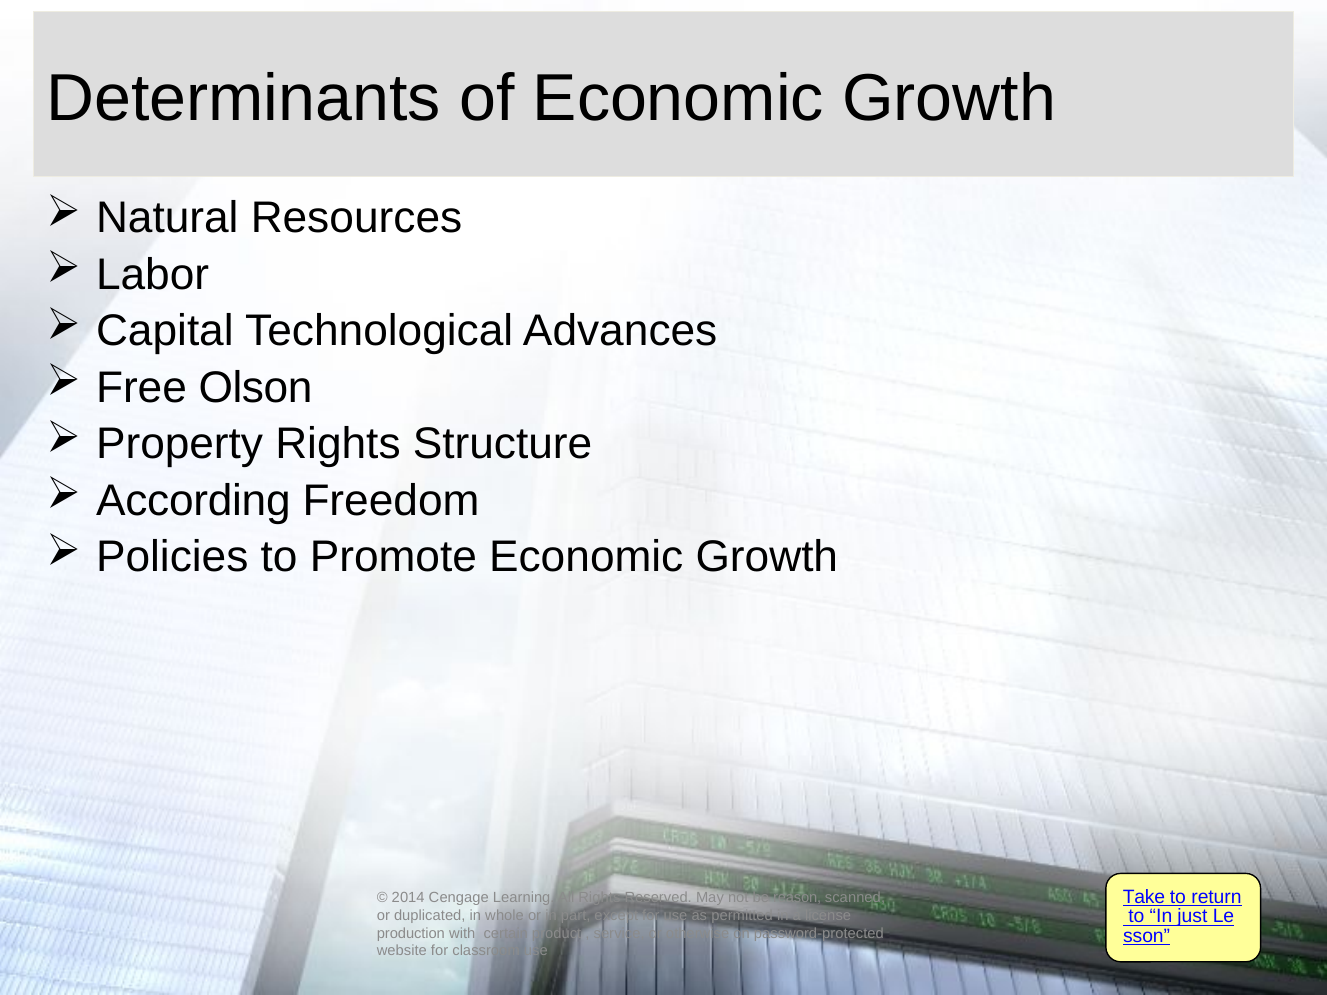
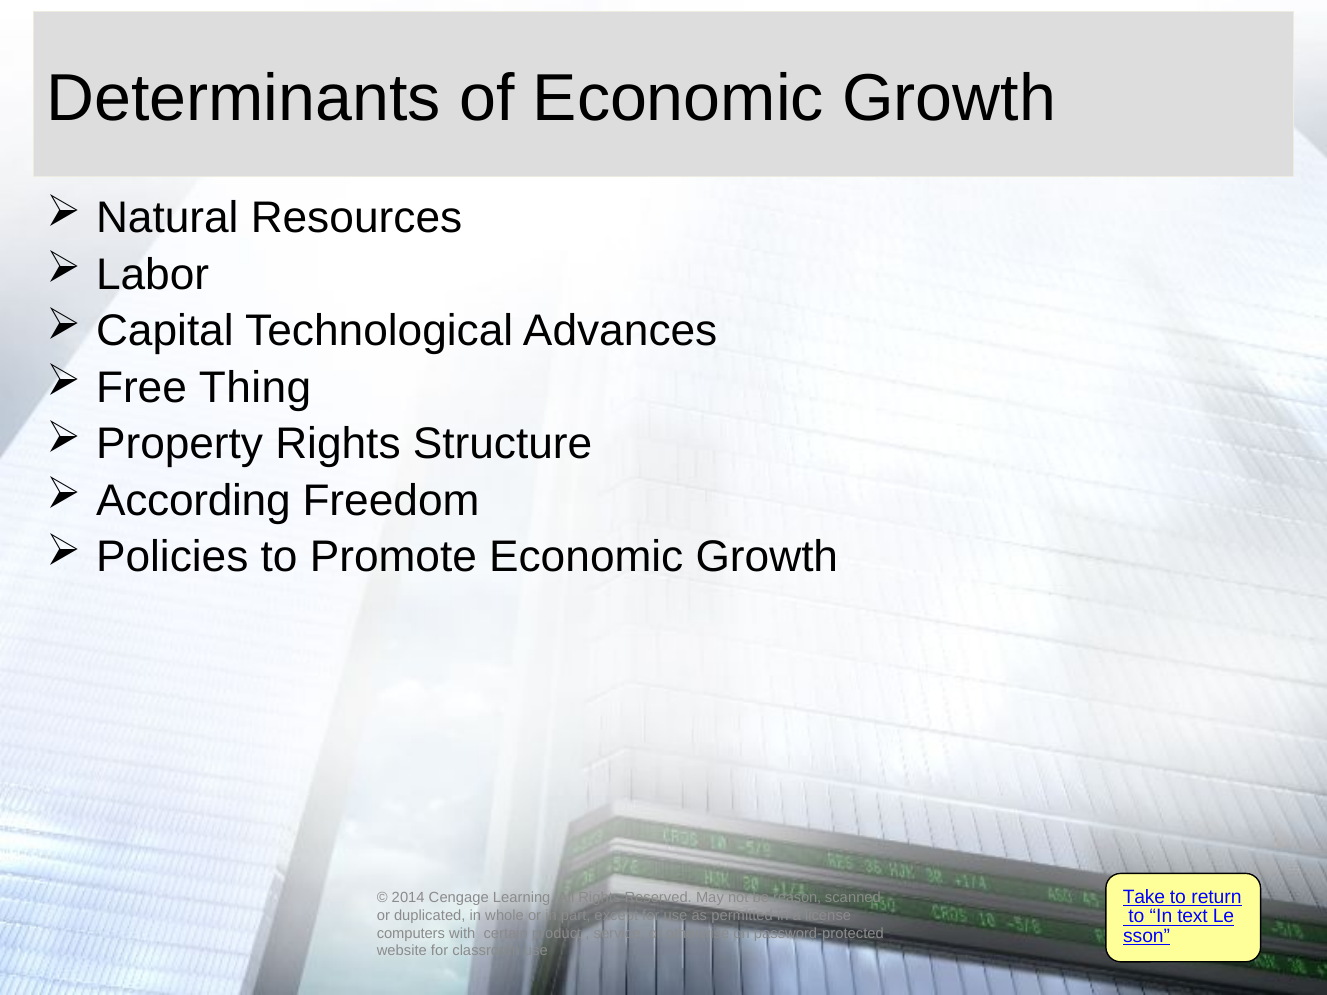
Olson: Olson -> Thing
just: just -> text
production: production -> computers
